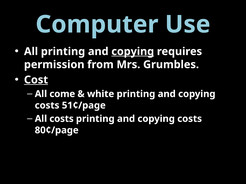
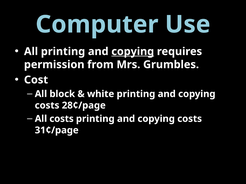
Cost underline: present -> none
come: come -> block
51¢/page: 51¢/page -> 28¢/page
80¢/page: 80¢/page -> 31¢/page
